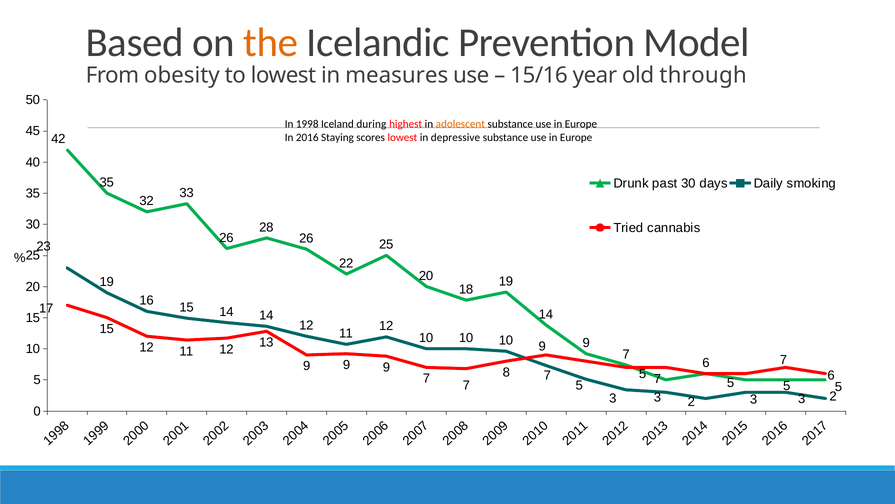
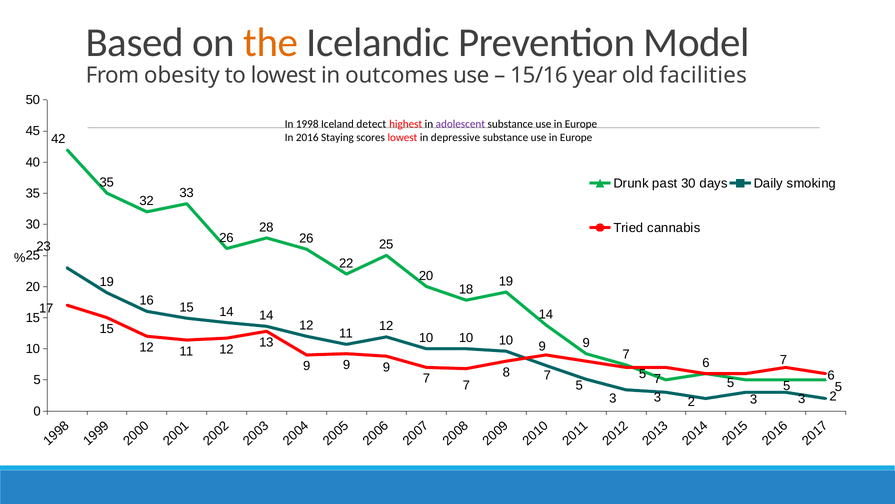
measures: measures -> outcomes
through: through -> facilities
during: during -> detect
adolescent colour: orange -> purple
